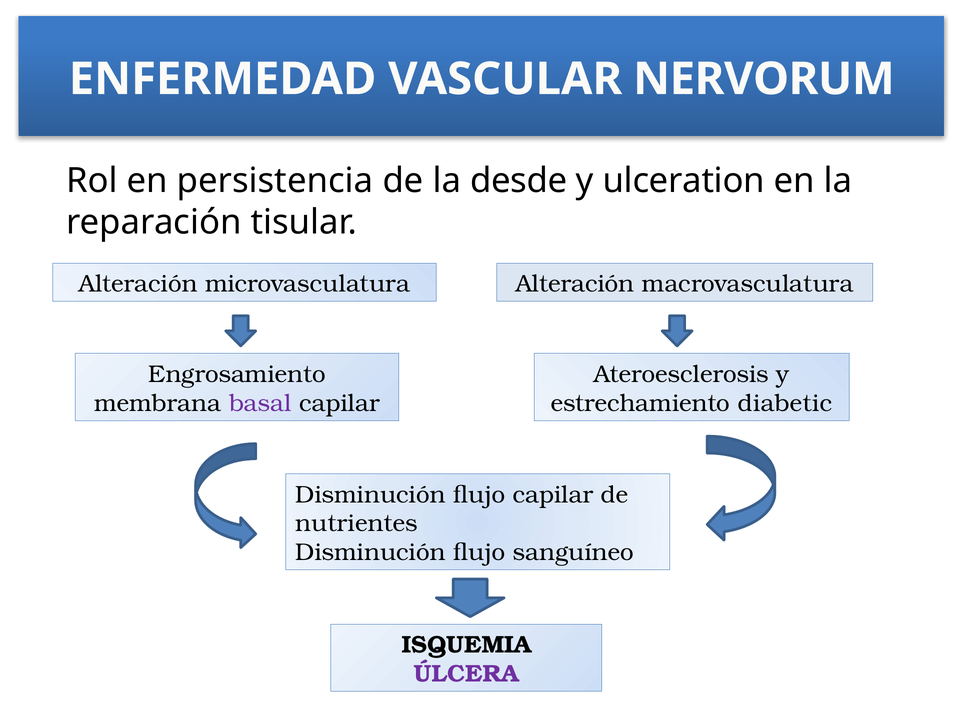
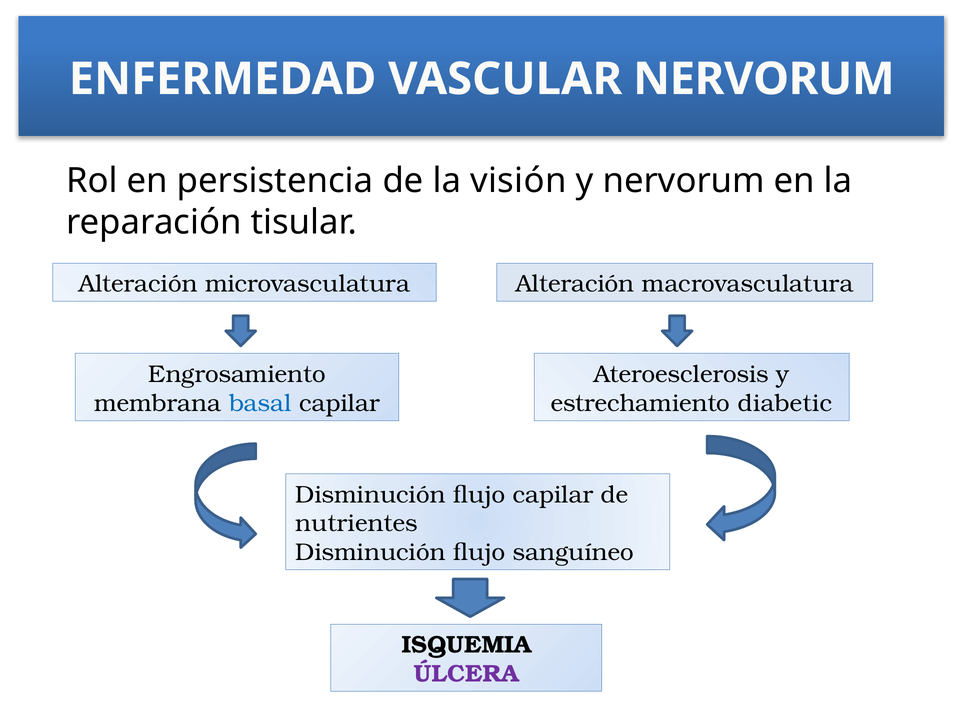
desde: desde -> visión
y ulceration: ulceration -> nervorum
basal colour: purple -> blue
